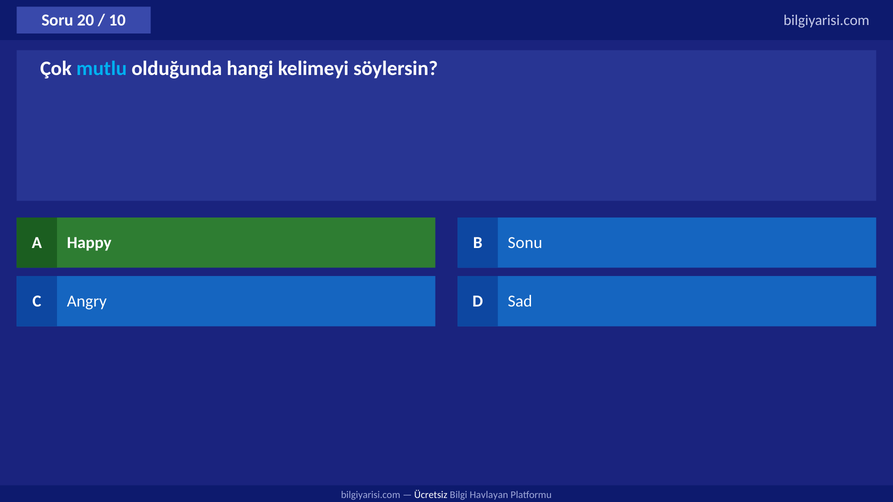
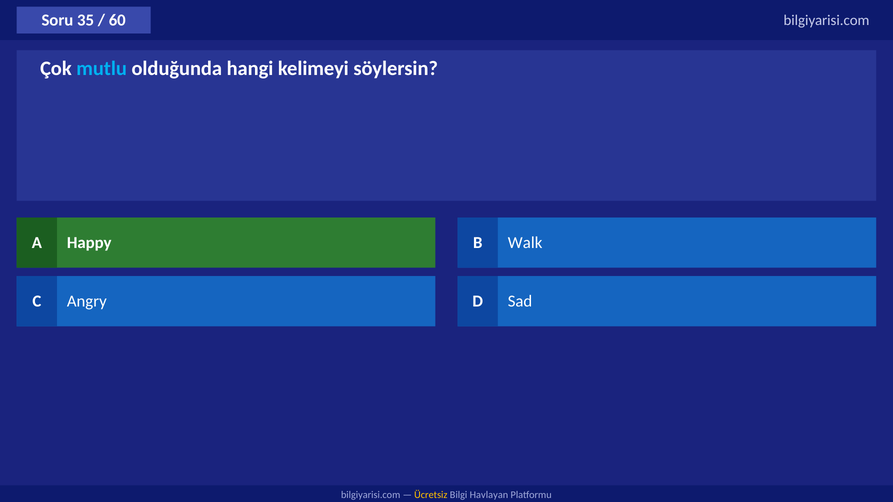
20: 20 -> 35
10: 10 -> 60
Sonu: Sonu -> Walk
Ücretsiz colour: white -> yellow
